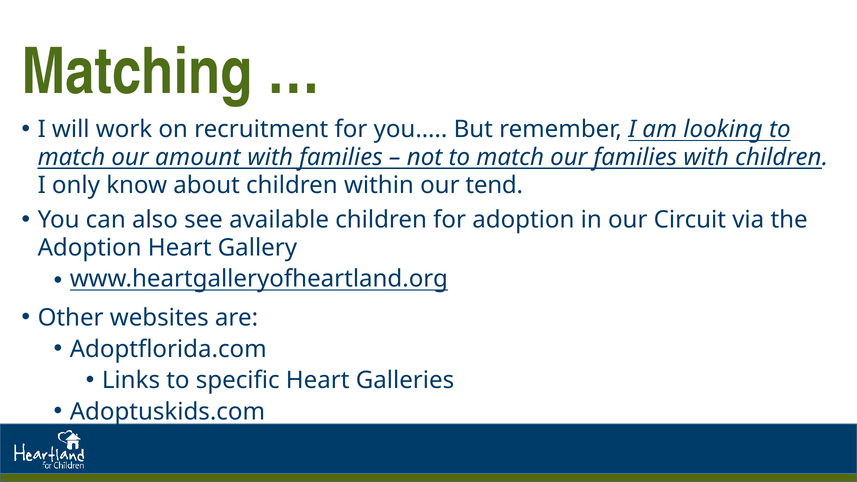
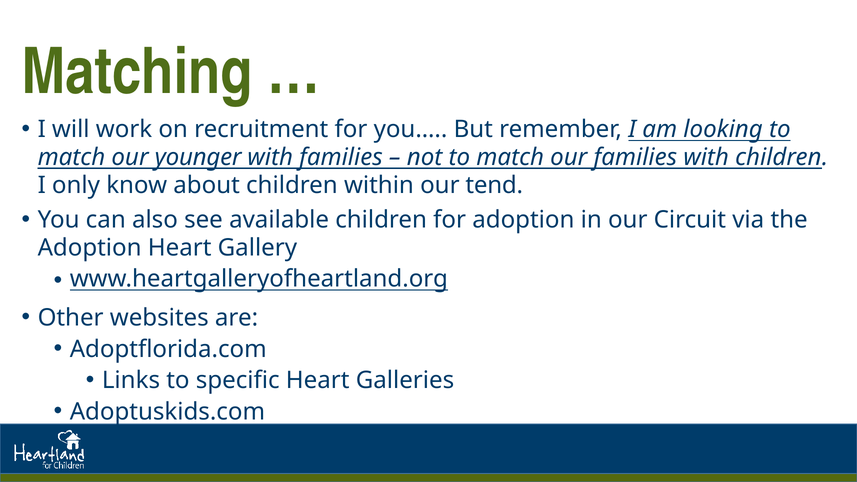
amount: amount -> younger
